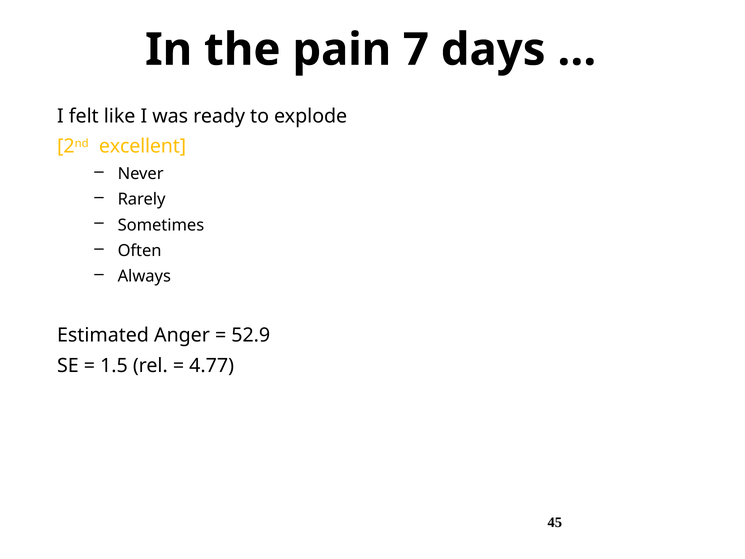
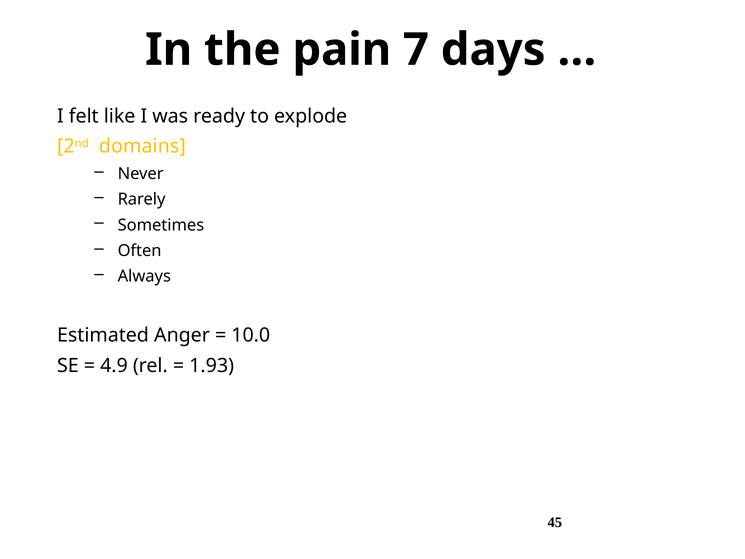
excellent: excellent -> domains
52.9: 52.9 -> 10.0
1.5: 1.5 -> 4.9
4.77: 4.77 -> 1.93
